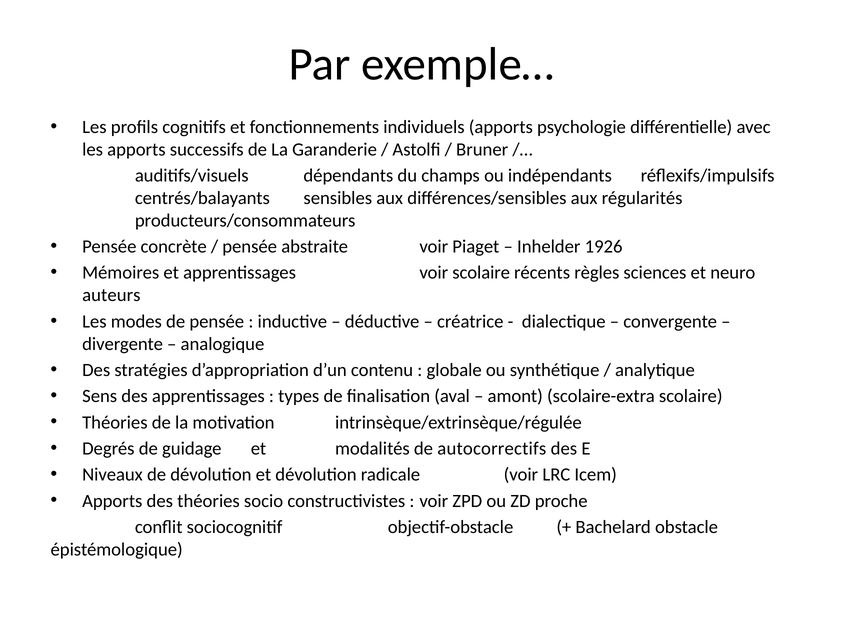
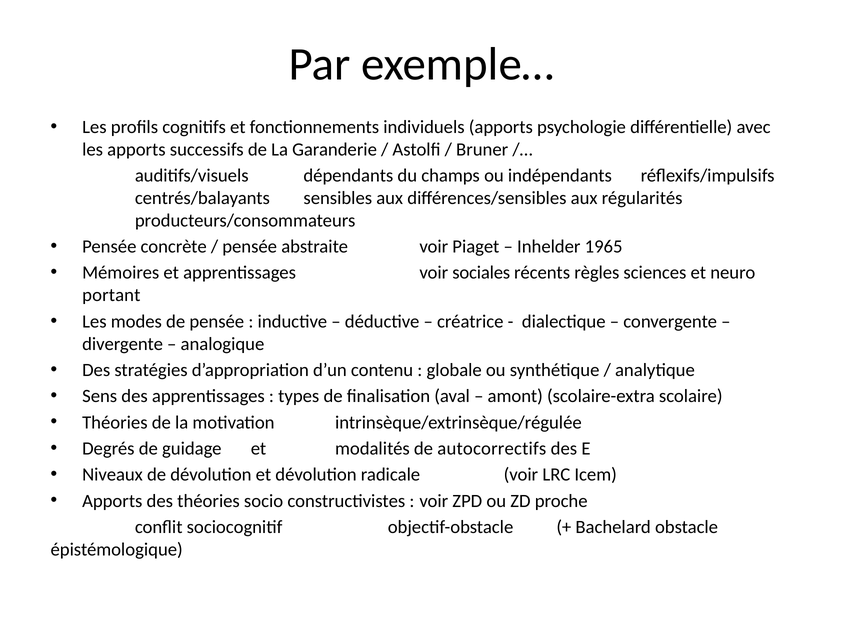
1926: 1926 -> 1965
voir scolaire: scolaire -> sociales
auteurs: auteurs -> portant
